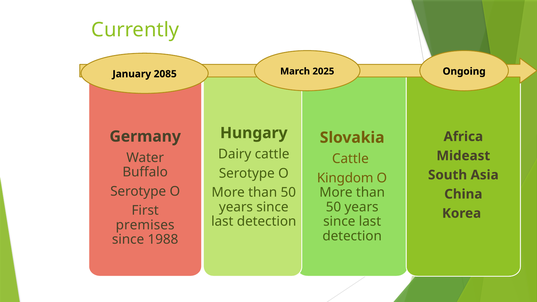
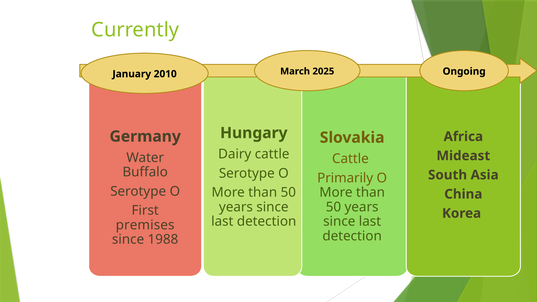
2085: 2085 -> 2010
Kingdom: Kingdom -> Primarily
